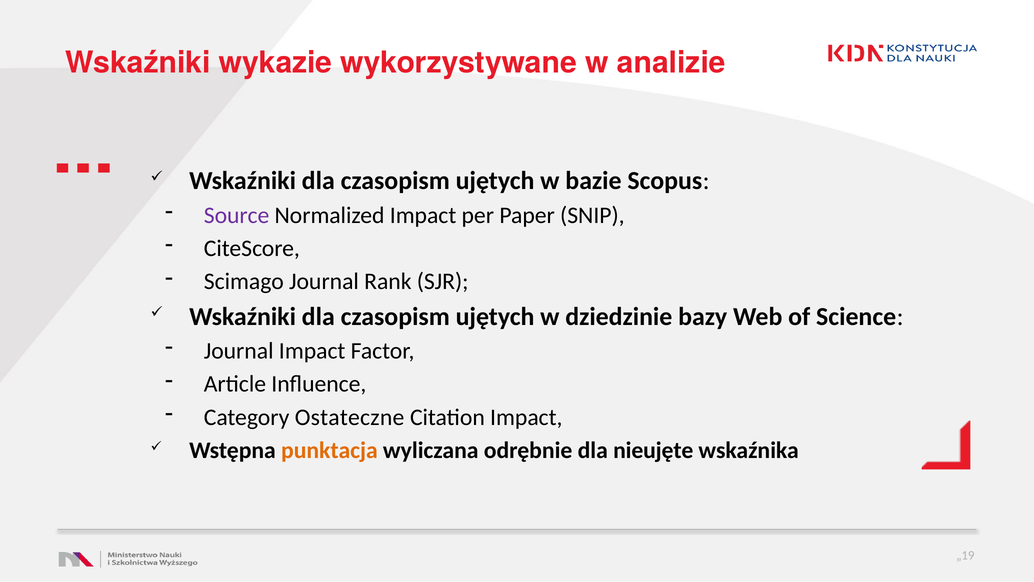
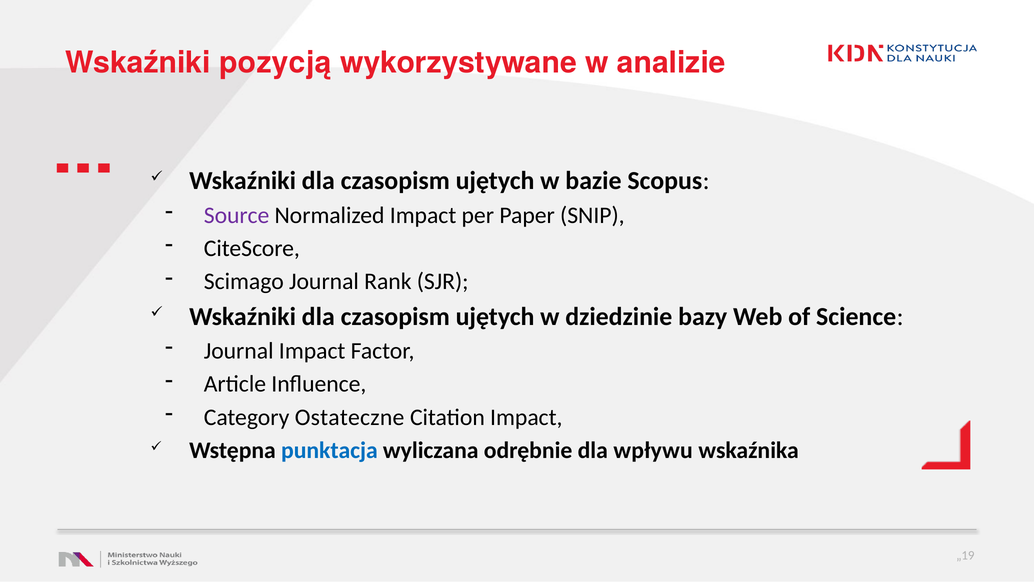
wykazie: wykazie -> pozycją
punktacja colour: orange -> blue
nieujęte: nieujęte -> wpływu
